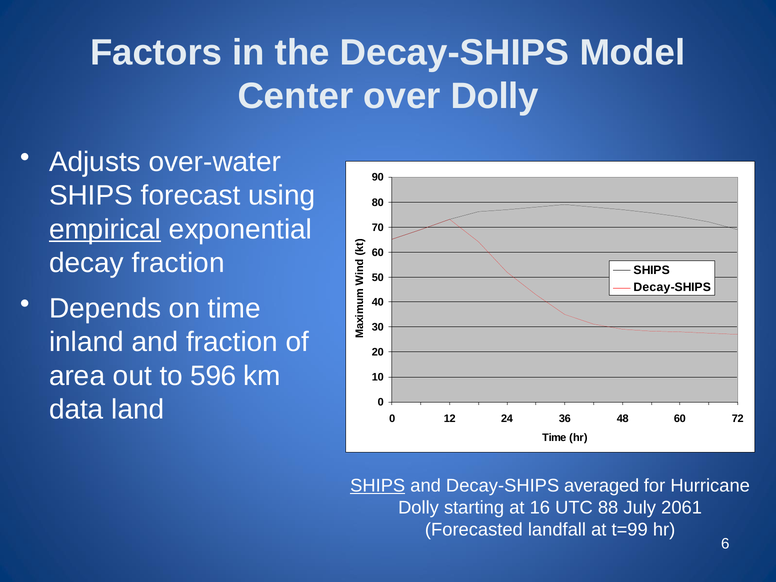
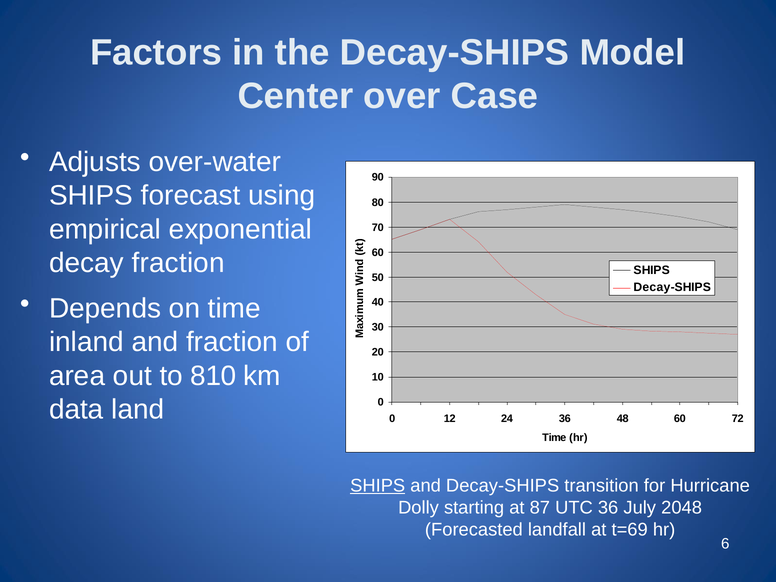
over Dolly: Dolly -> Case
empirical underline: present -> none
596: 596 -> 810
averaged: averaged -> transition
16: 16 -> 87
UTC 88: 88 -> 36
2061: 2061 -> 2048
t=99: t=99 -> t=69
